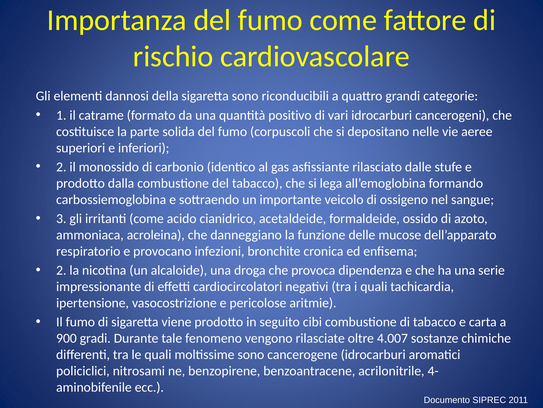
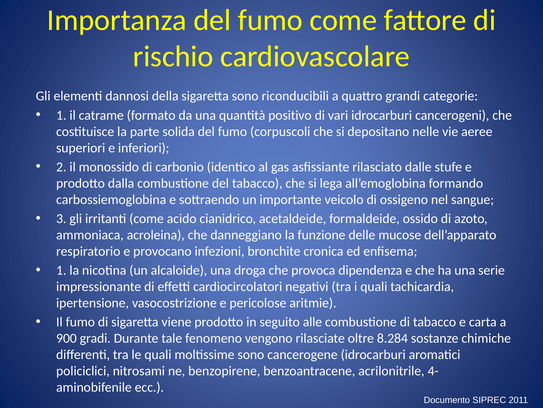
2 at (61, 270): 2 -> 1
cibi: cibi -> alle
4.007: 4.007 -> 8.284
